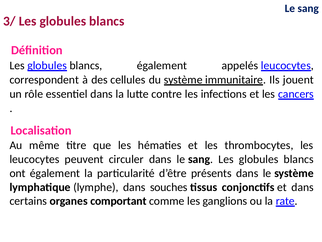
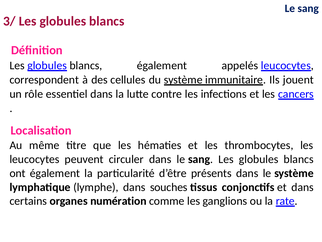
comportant: comportant -> numération
